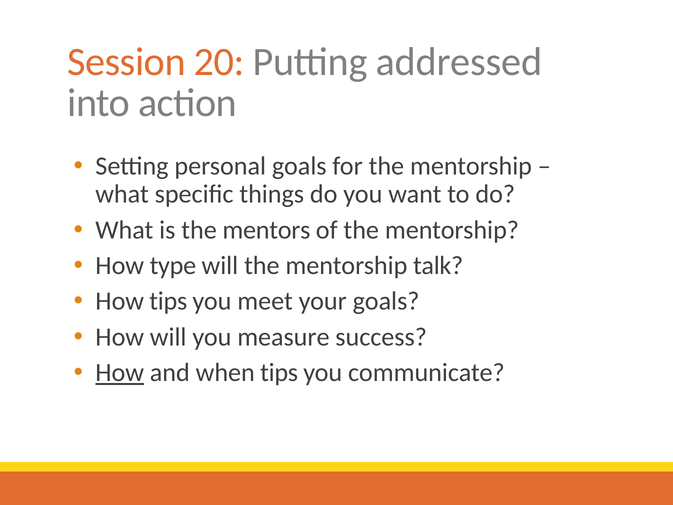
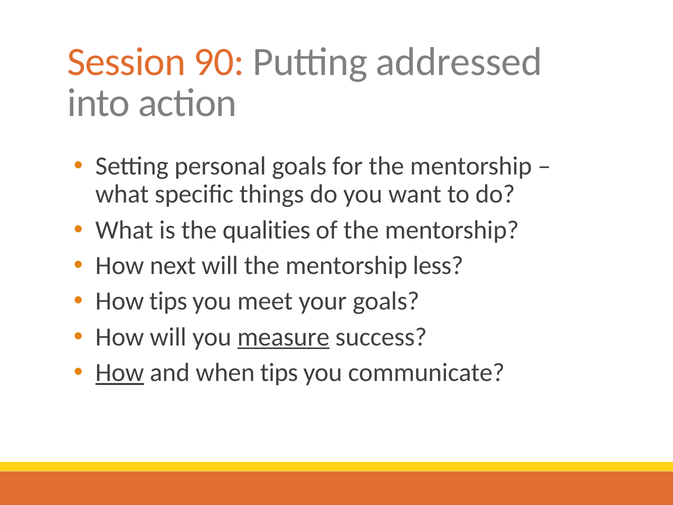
20: 20 -> 90
mentors: mentors -> qualities
type: type -> next
talk: talk -> less
measure underline: none -> present
